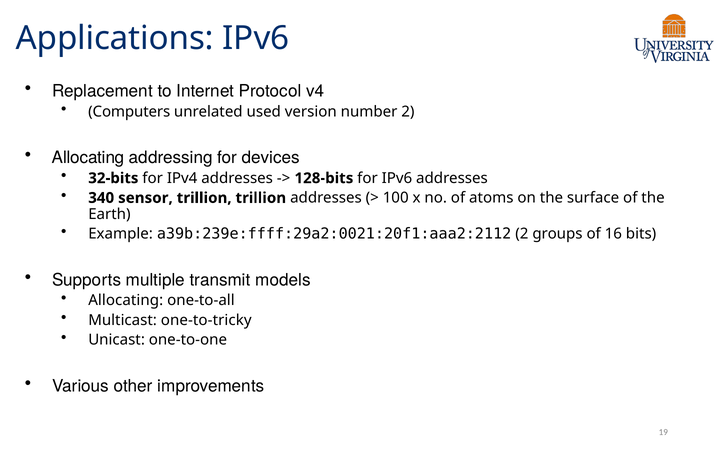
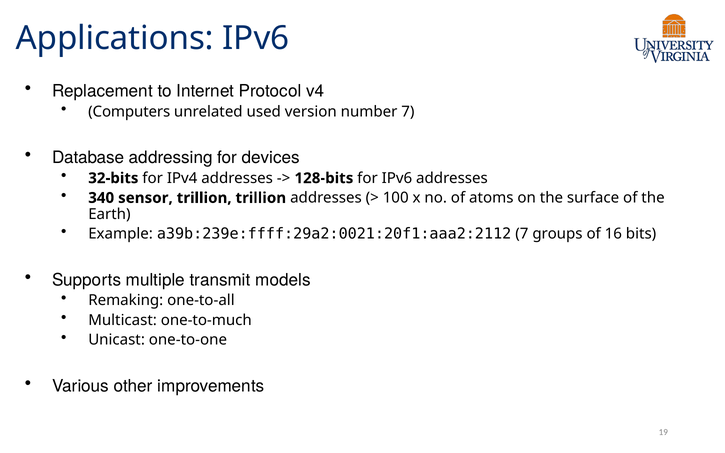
number 2: 2 -> 7
Allocating at (88, 158): Allocating -> Database
a39b:239e:ffff:29a2:0021:20f1:aaa2:2112 2: 2 -> 7
Allocating at (126, 301): Allocating -> Remaking
one-to-tricky: one-to-tricky -> one-to-much
